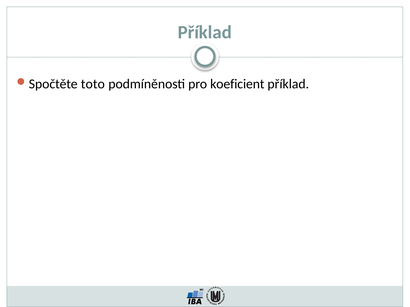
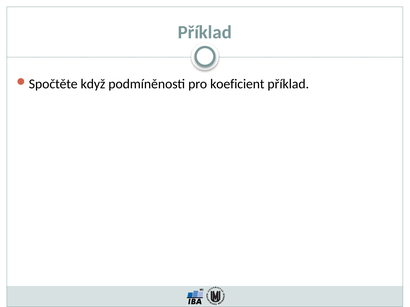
toto: toto -> když
